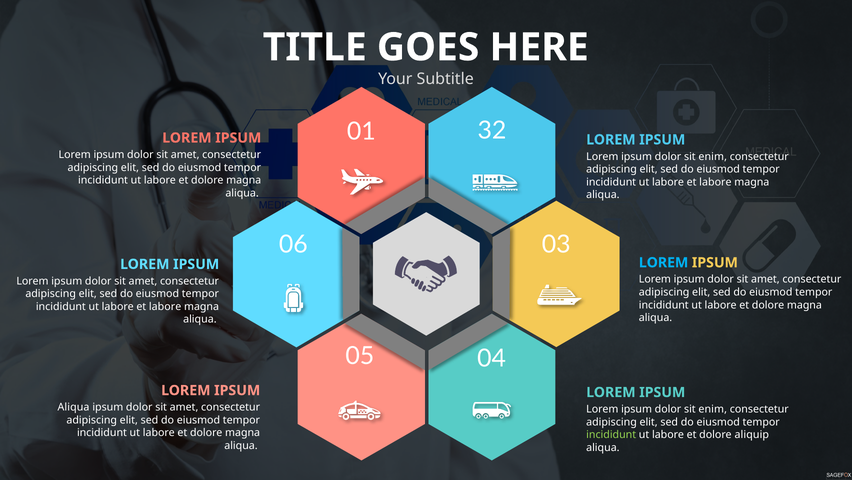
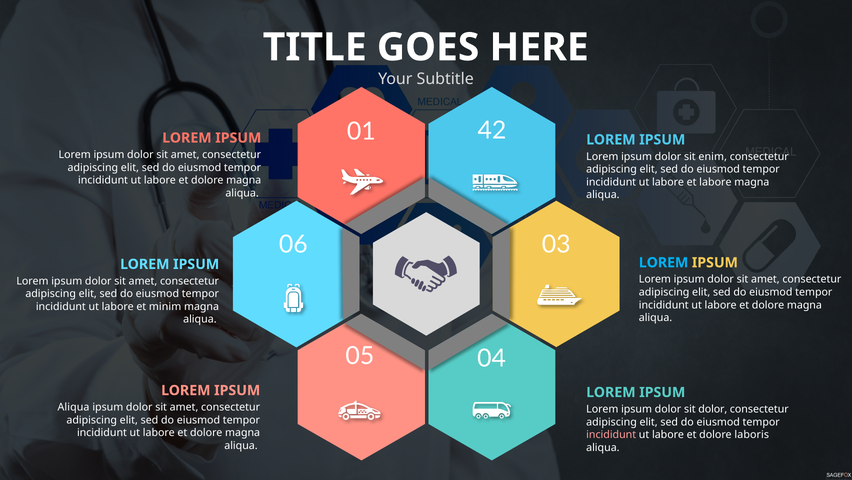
32: 32 -> 42
labore at (165, 306): labore -> minim
enim at (713, 409): enim -> dolor
incididunt at (611, 434) colour: light green -> pink
aliquip: aliquip -> laboris
